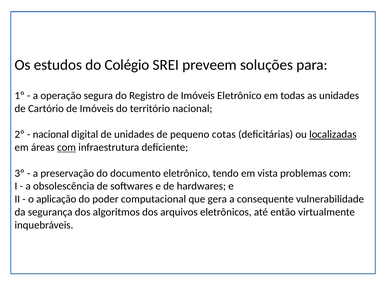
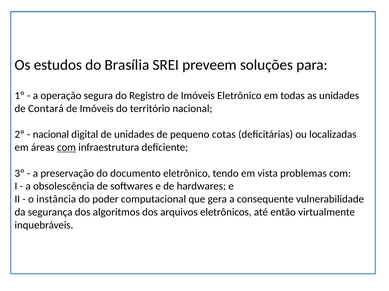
Colégio: Colégio -> Brasília
Cartório: Cartório -> Contará
localizadas underline: present -> none
aplicação: aplicação -> instância
